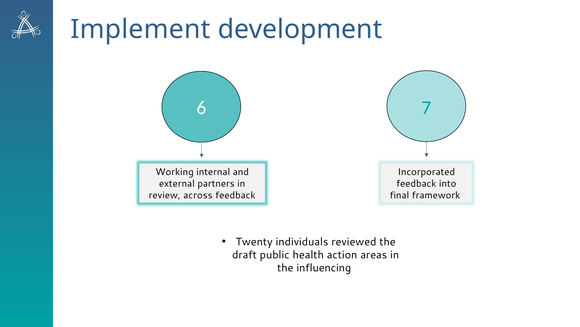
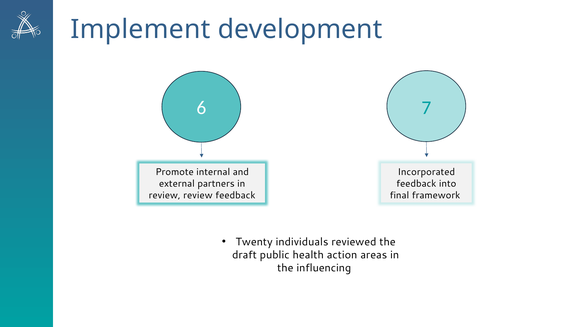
Working: Working -> Promote
review across: across -> review
